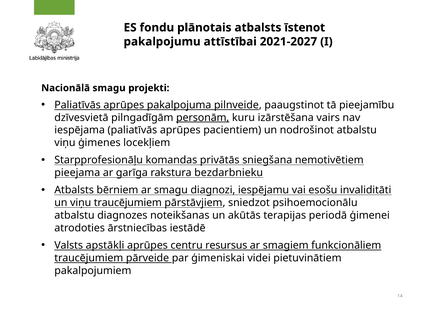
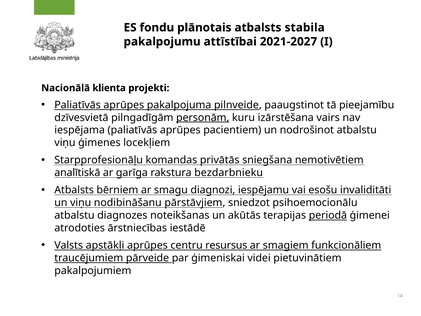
īstenot: īstenot -> stabila
Nacionālā smagu: smagu -> klienta
pieejama: pieejama -> analītiskā
viņu traucējumiem: traucējumiem -> nodibināšanu
periodā underline: none -> present
